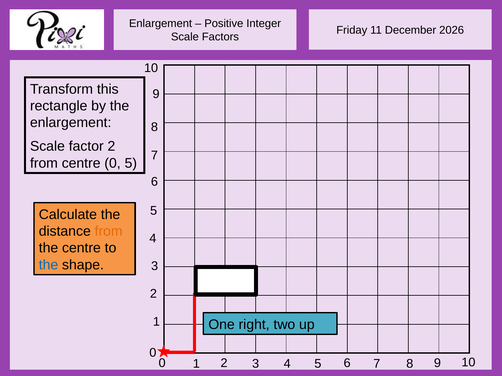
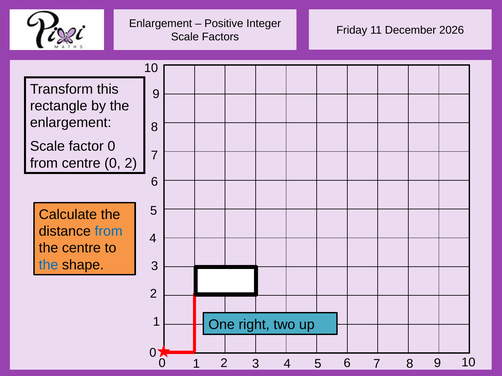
factor 2: 2 -> 0
0 5: 5 -> 2
from at (109, 232) colour: orange -> blue
